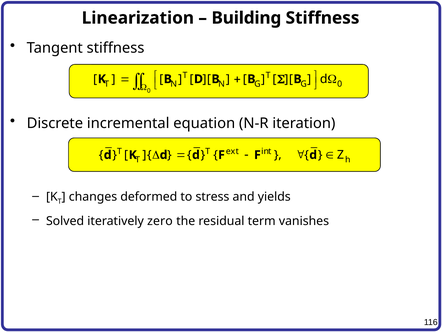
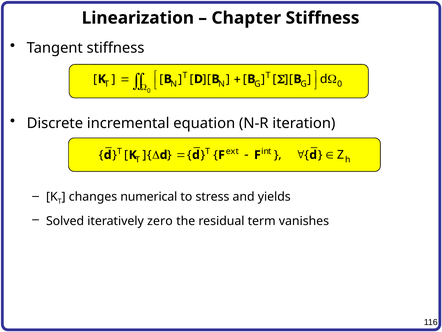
Building: Building -> Chapter
deformed: deformed -> numerical
